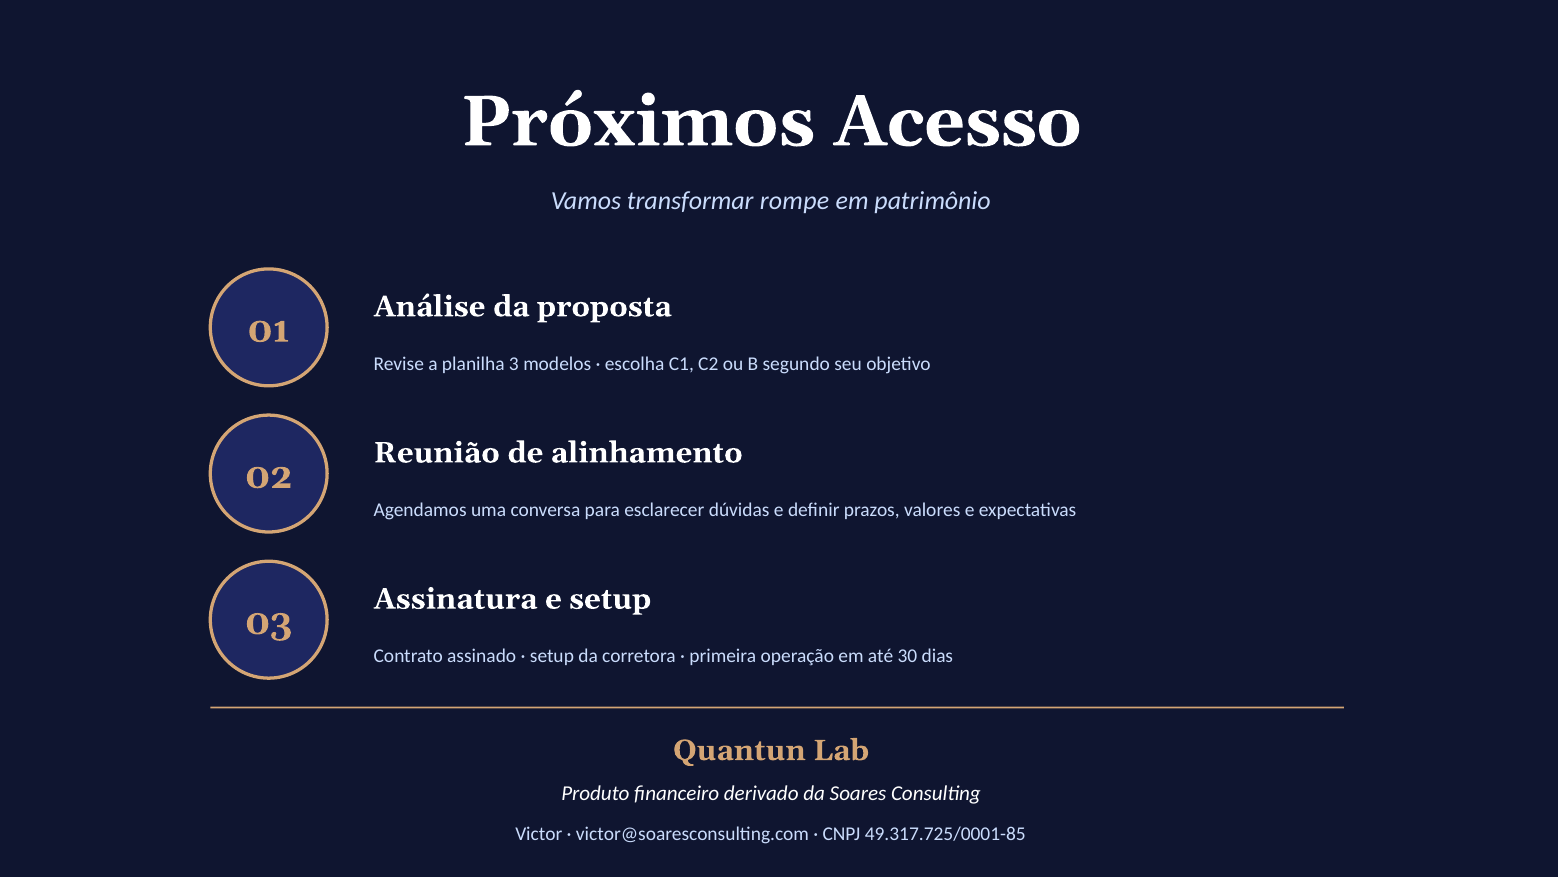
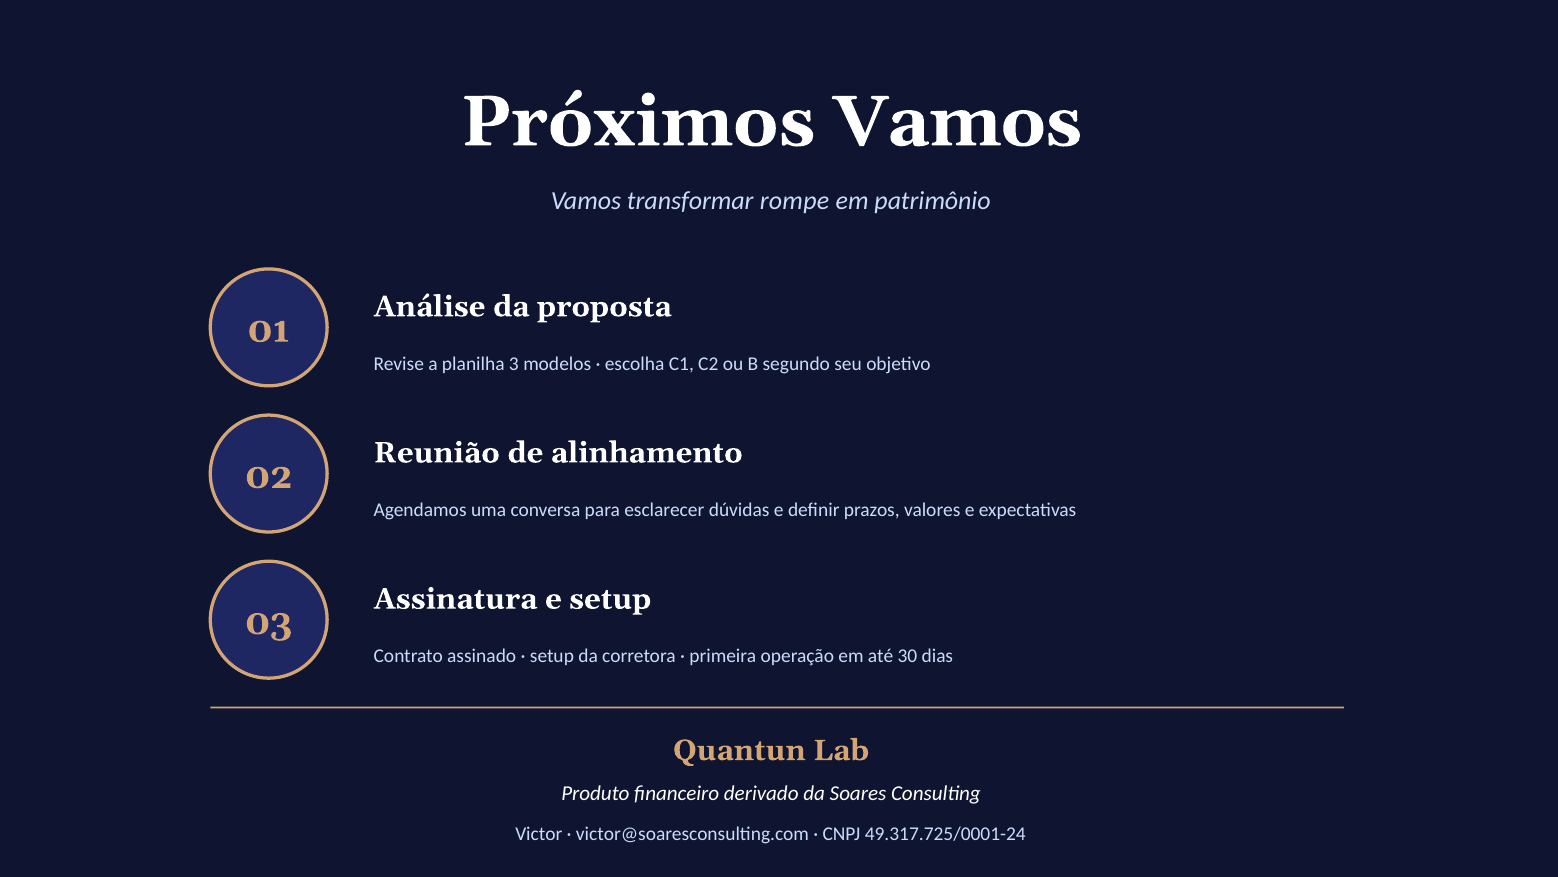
Próximos Acesso: Acesso -> Vamos
49.317.725/0001-85: 49.317.725/0001-85 -> 49.317.725/0001-24
